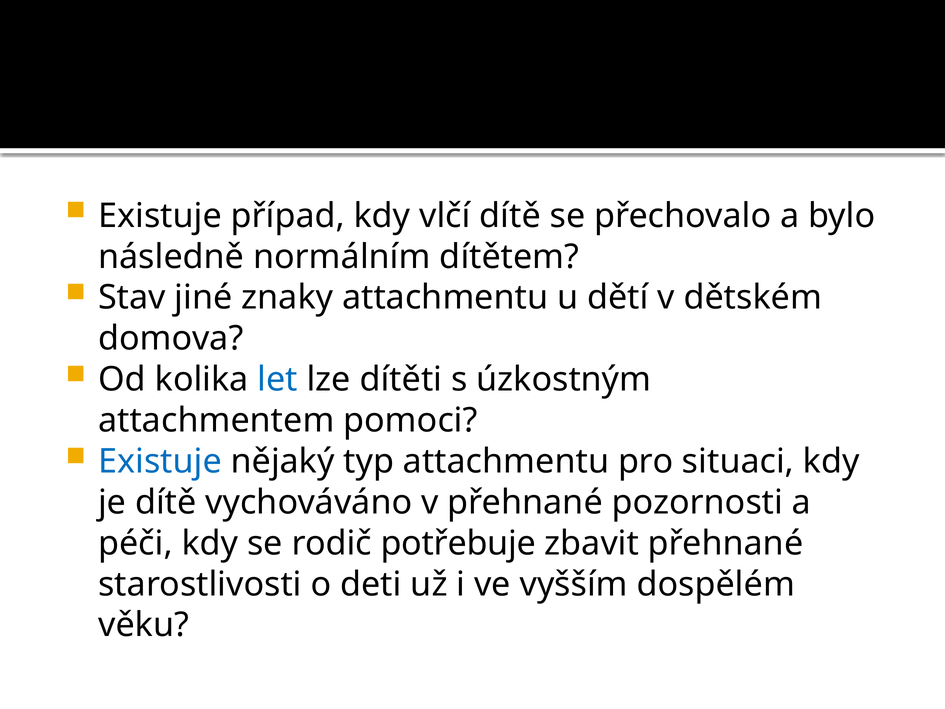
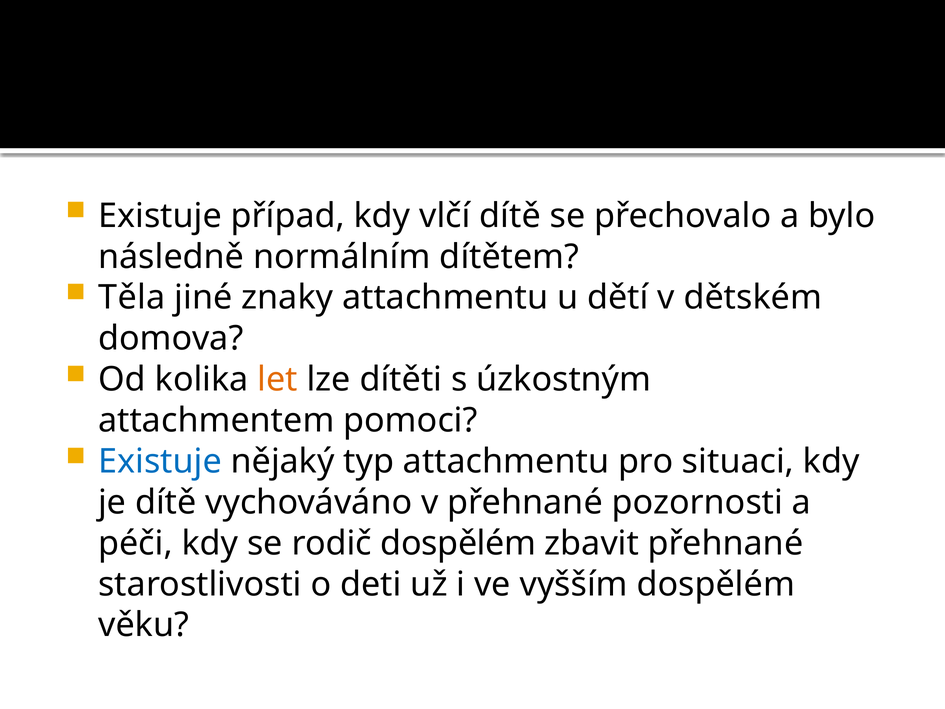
Stav: Stav -> Těla
let colour: blue -> orange
rodič potřebuje: potřebuje -> dospělém
